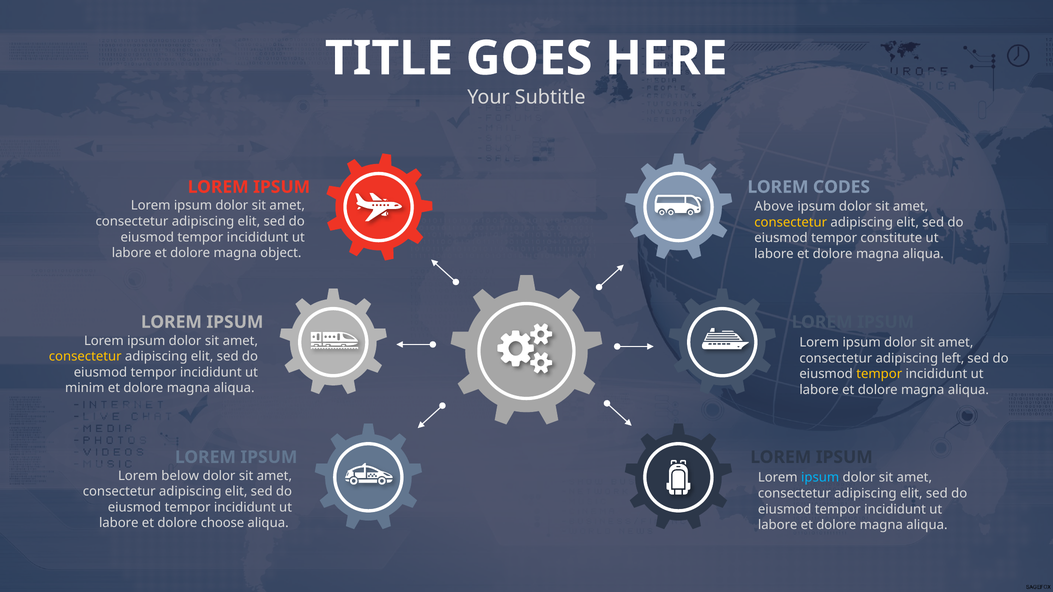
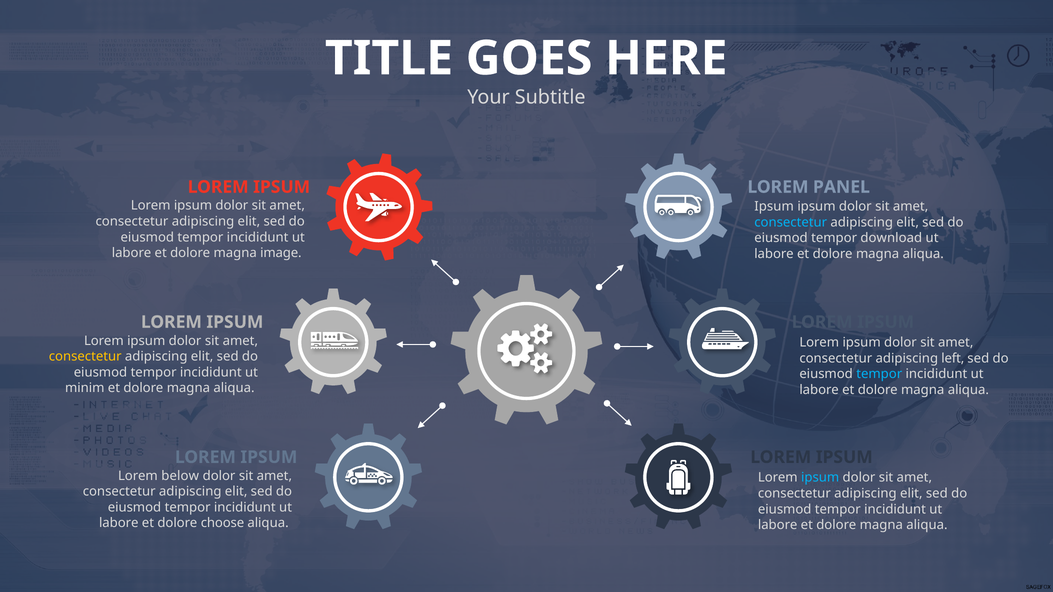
CODES: CODES -> PANEL
Above at (774, 207): Above -> Ipsum
consectetur at (791, 222) colour: yellow -> light blue
constitute: constitute -> download
object: object -> image
tempor at (879, 374) colour: yellow -> light blue
